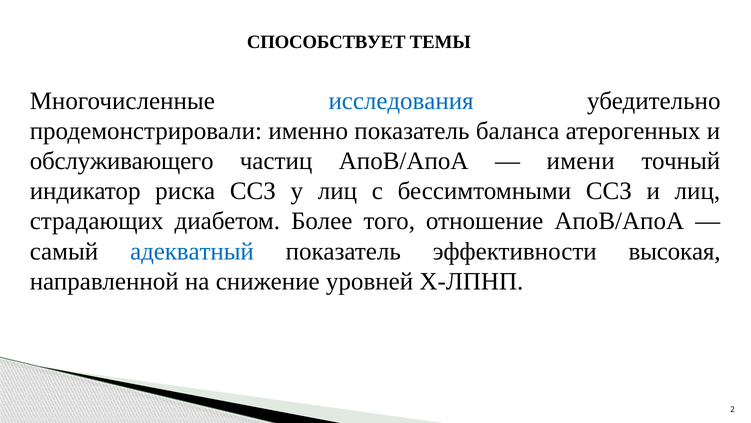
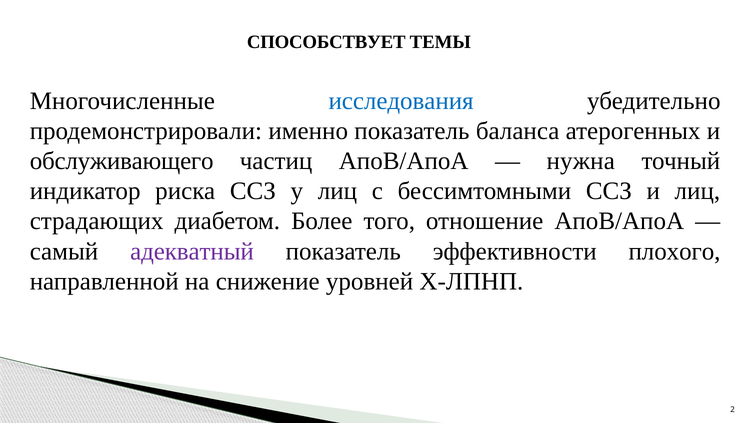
имени: имени -> нужна
адекватный colour: blue -> purple
высокая: высокая -> плохого
